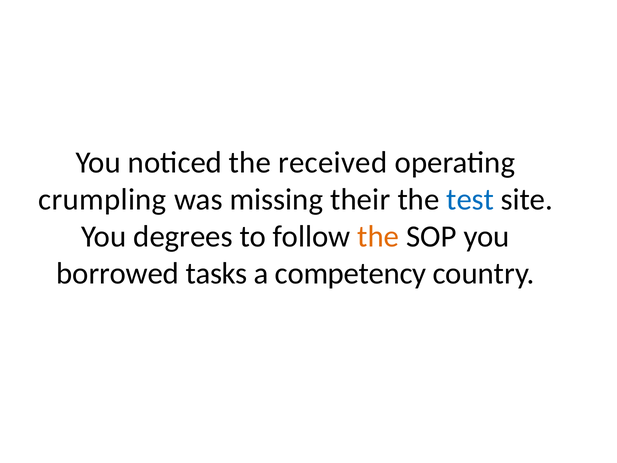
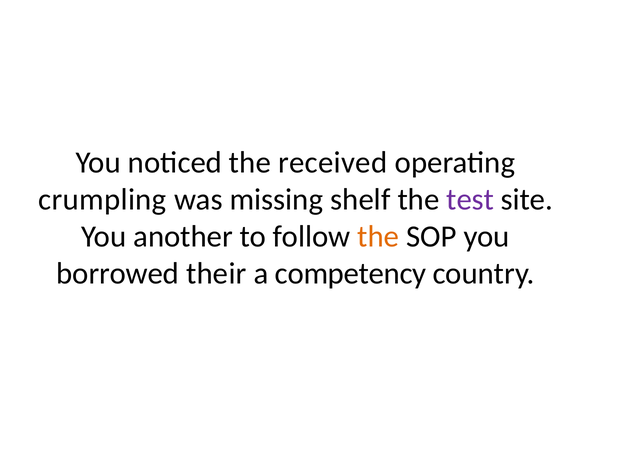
their: their -> shelf
test colour: blue -> purple
degrees: degrees -> another
tasks: tasks -> their
